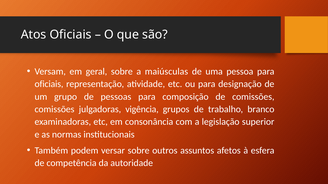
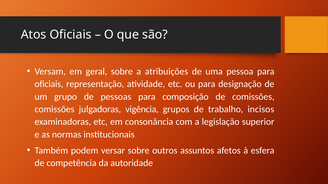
maiúsculas: maiúsculas -> atribuições
branco: branco -> incisos
